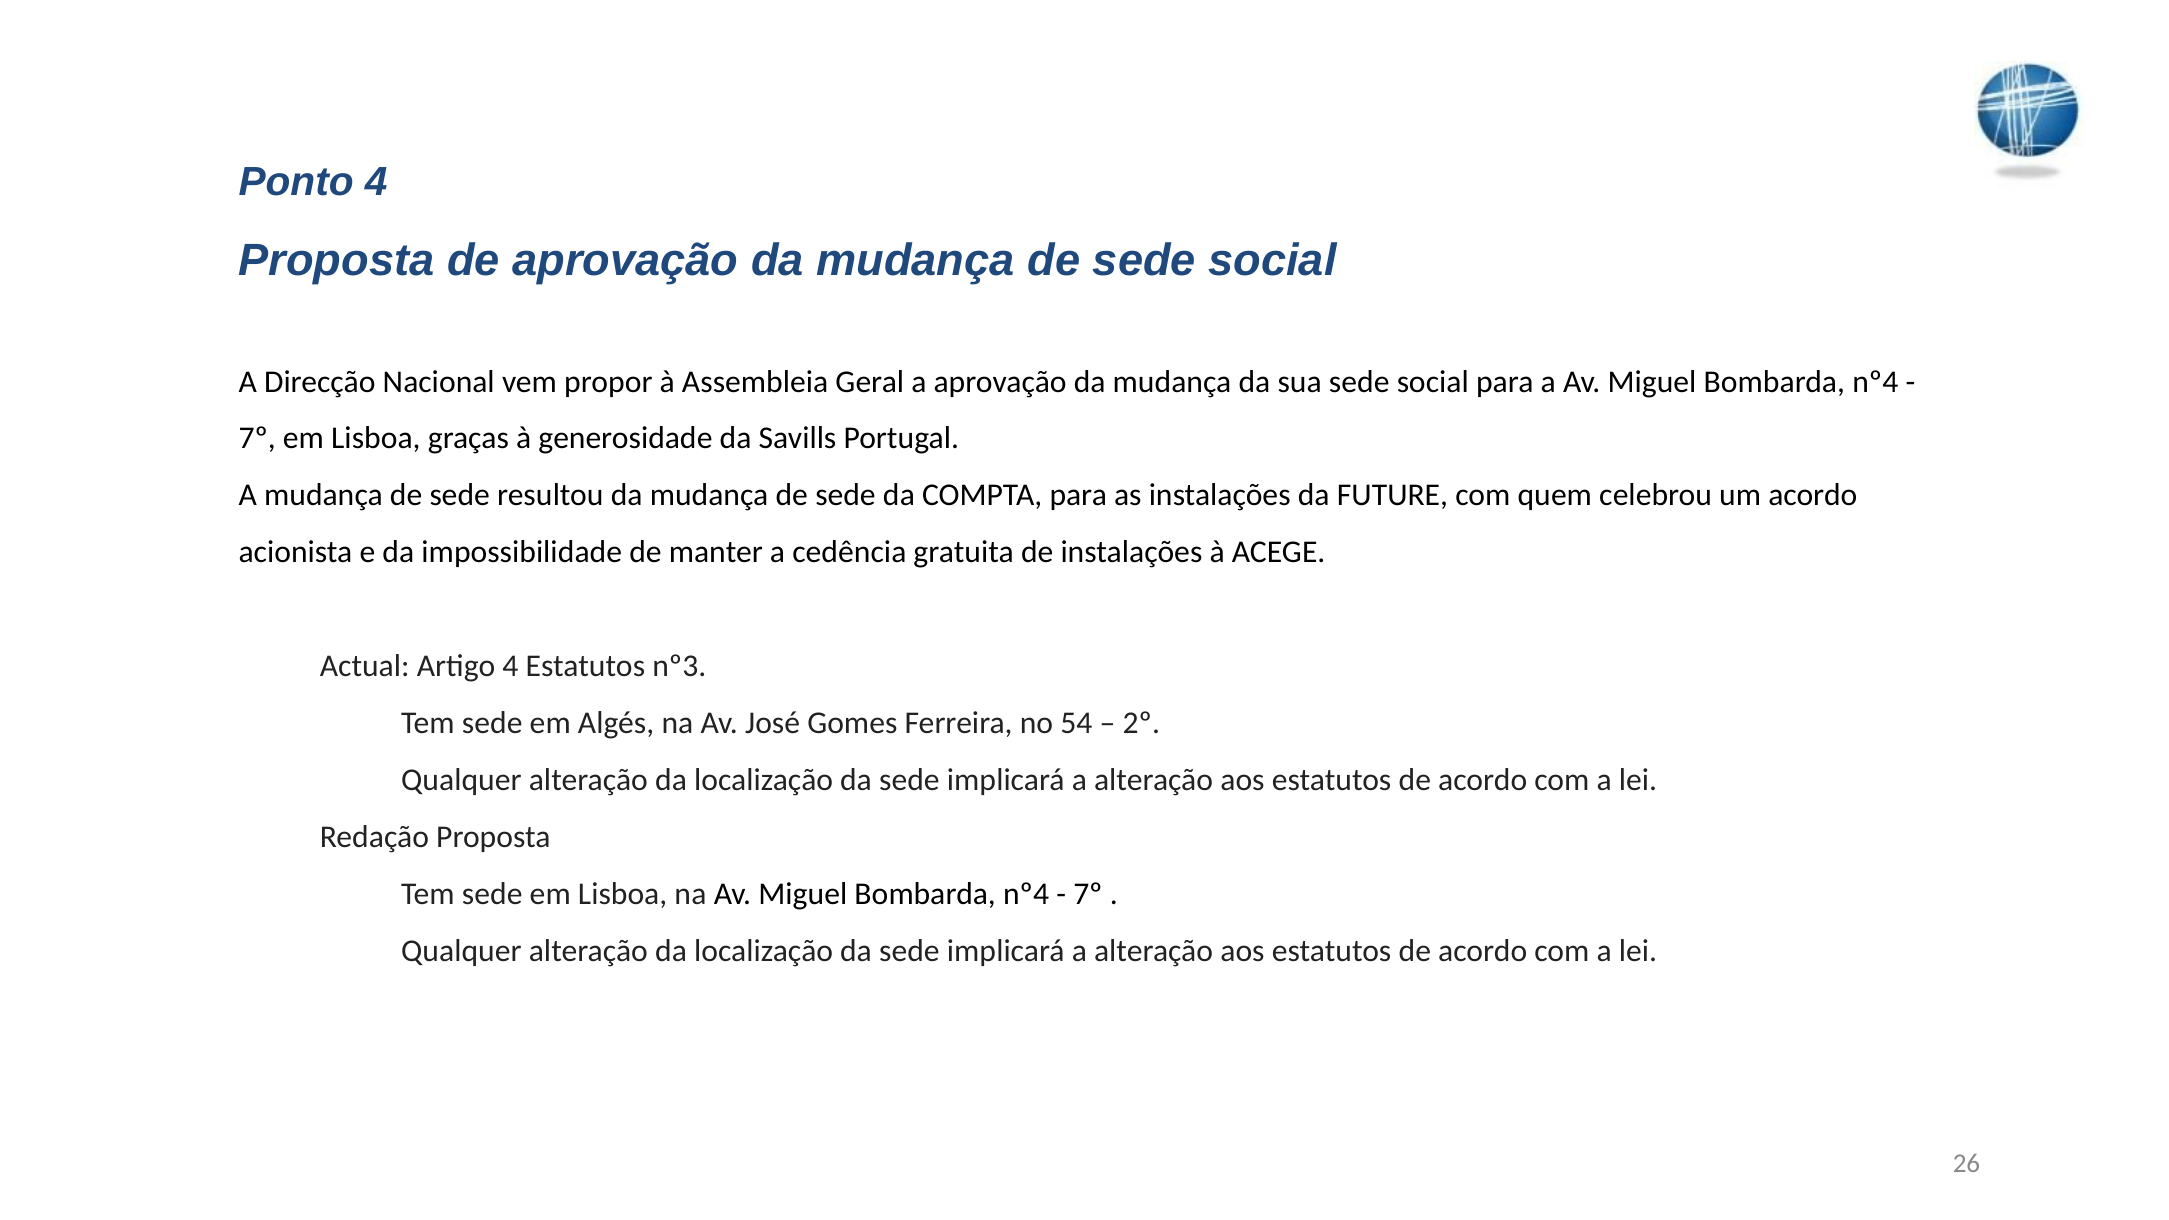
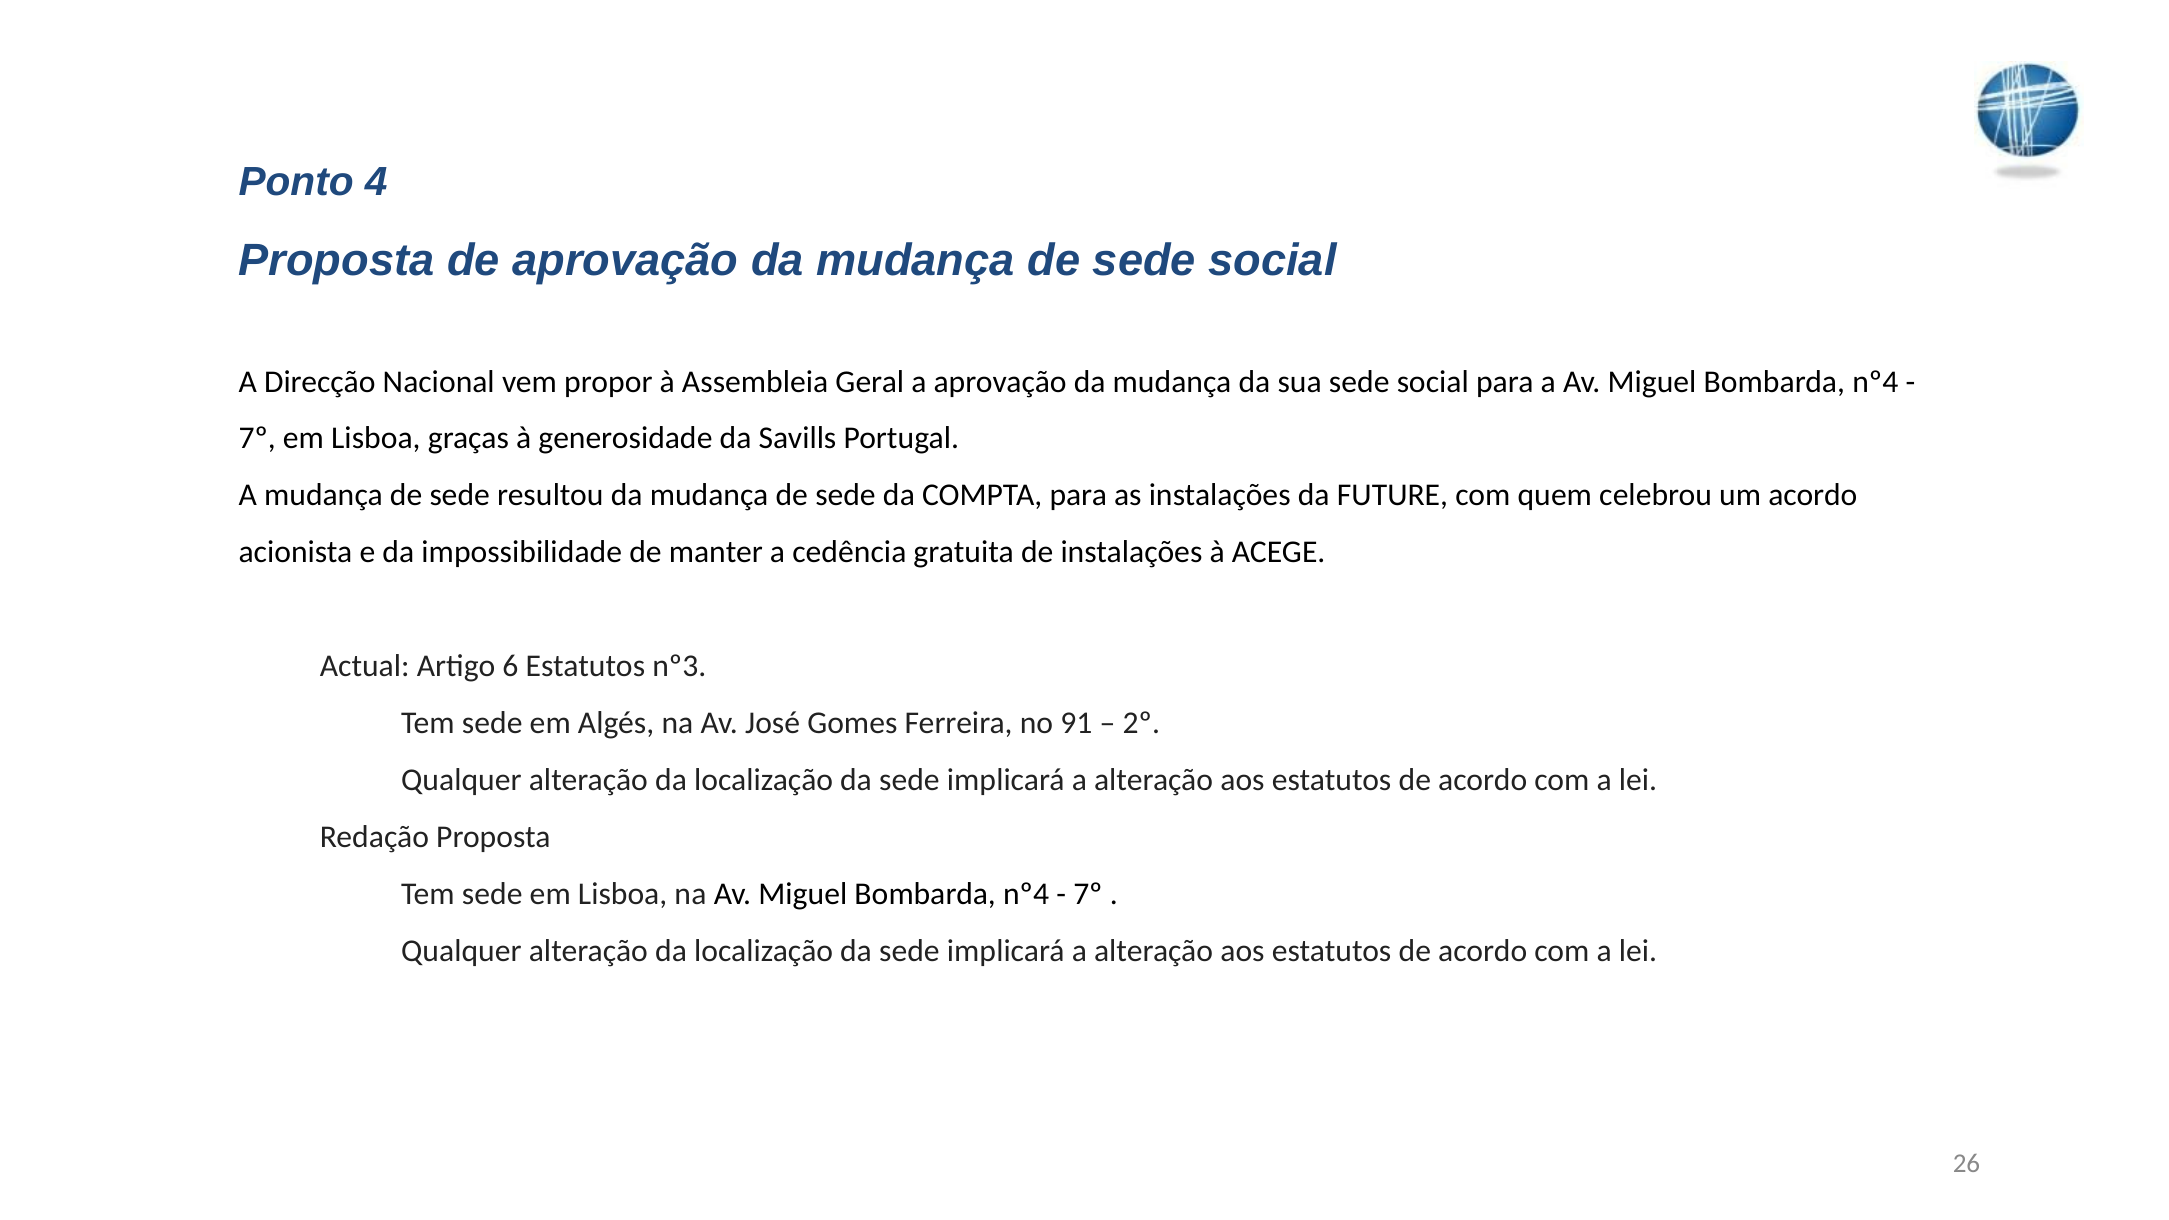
Artigo 4: 4 -> 6
54: 54 -> 91
